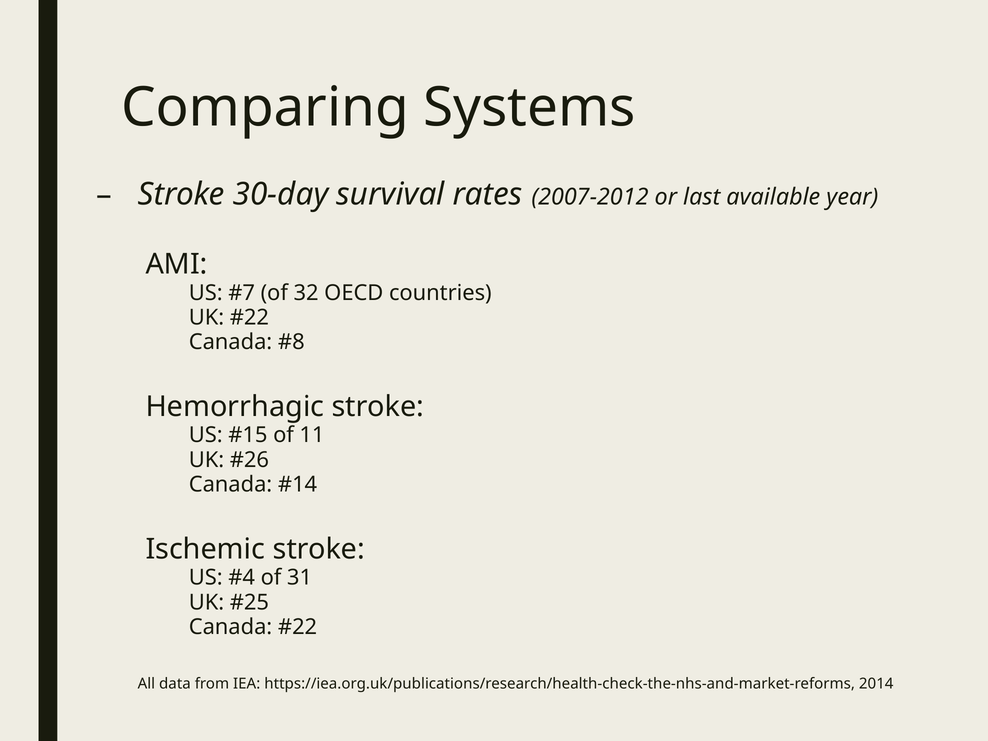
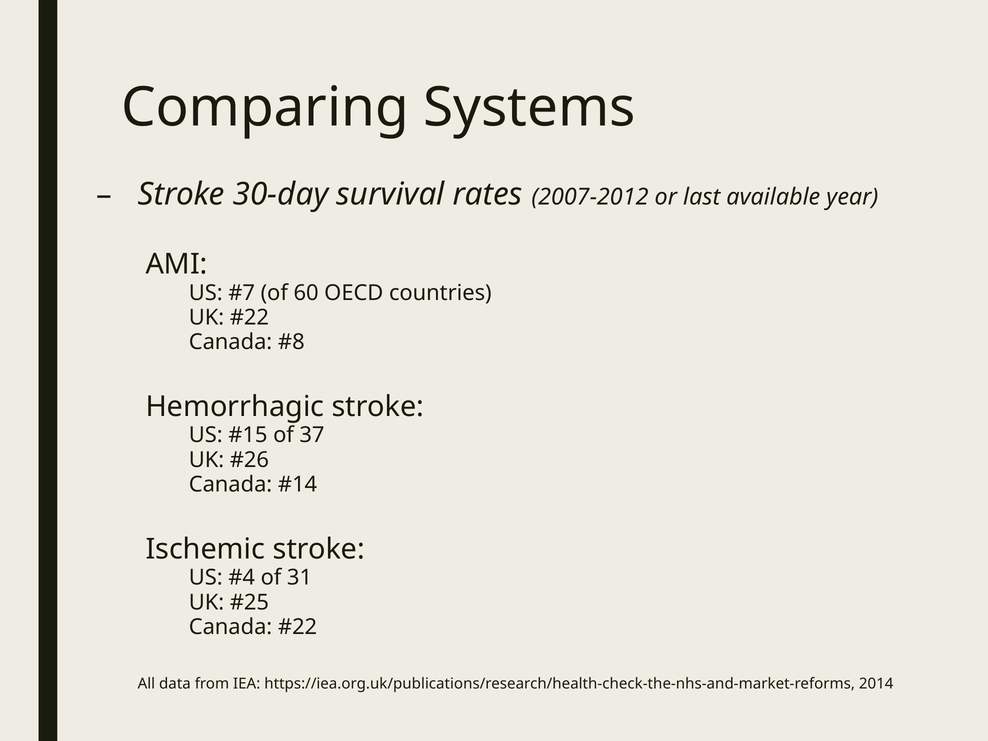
32: 32 -> 60
11: 11 -> 37
